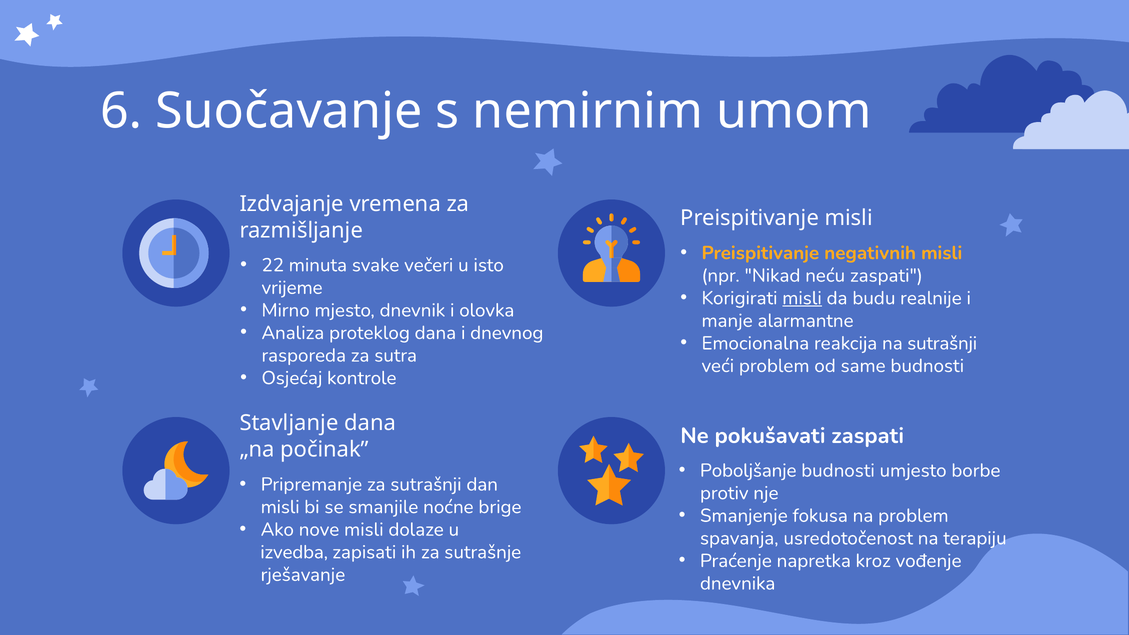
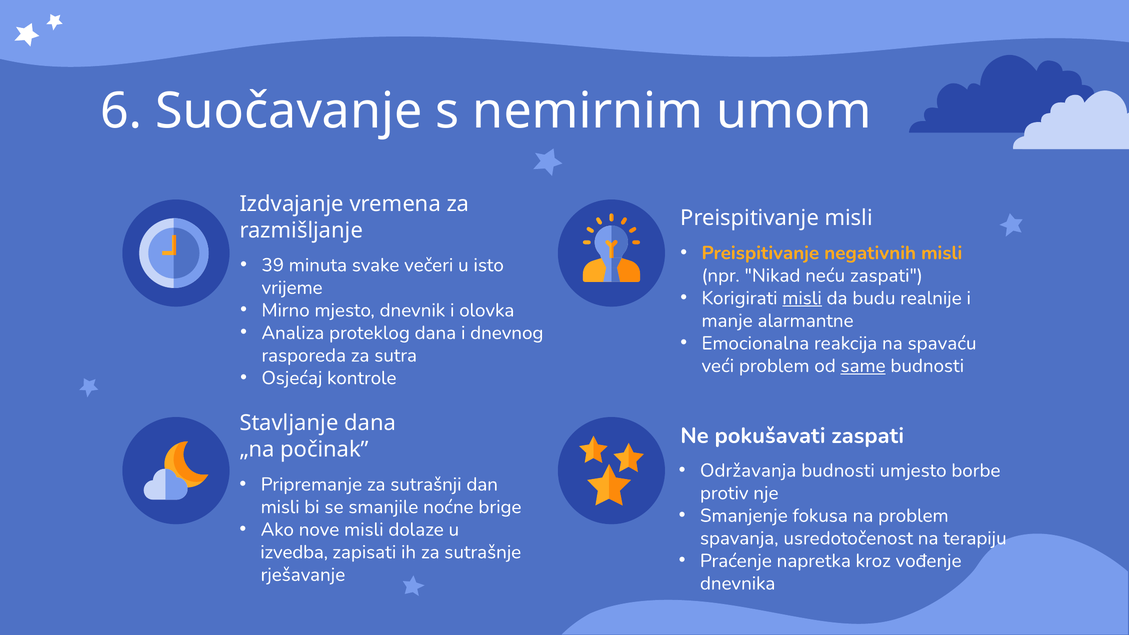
22: 22 -> 39
na sutrašnji: sutrašnji -> spavaću
same underline: none -> present
Poboljšanje: Poboljšanje -> Održavanja
